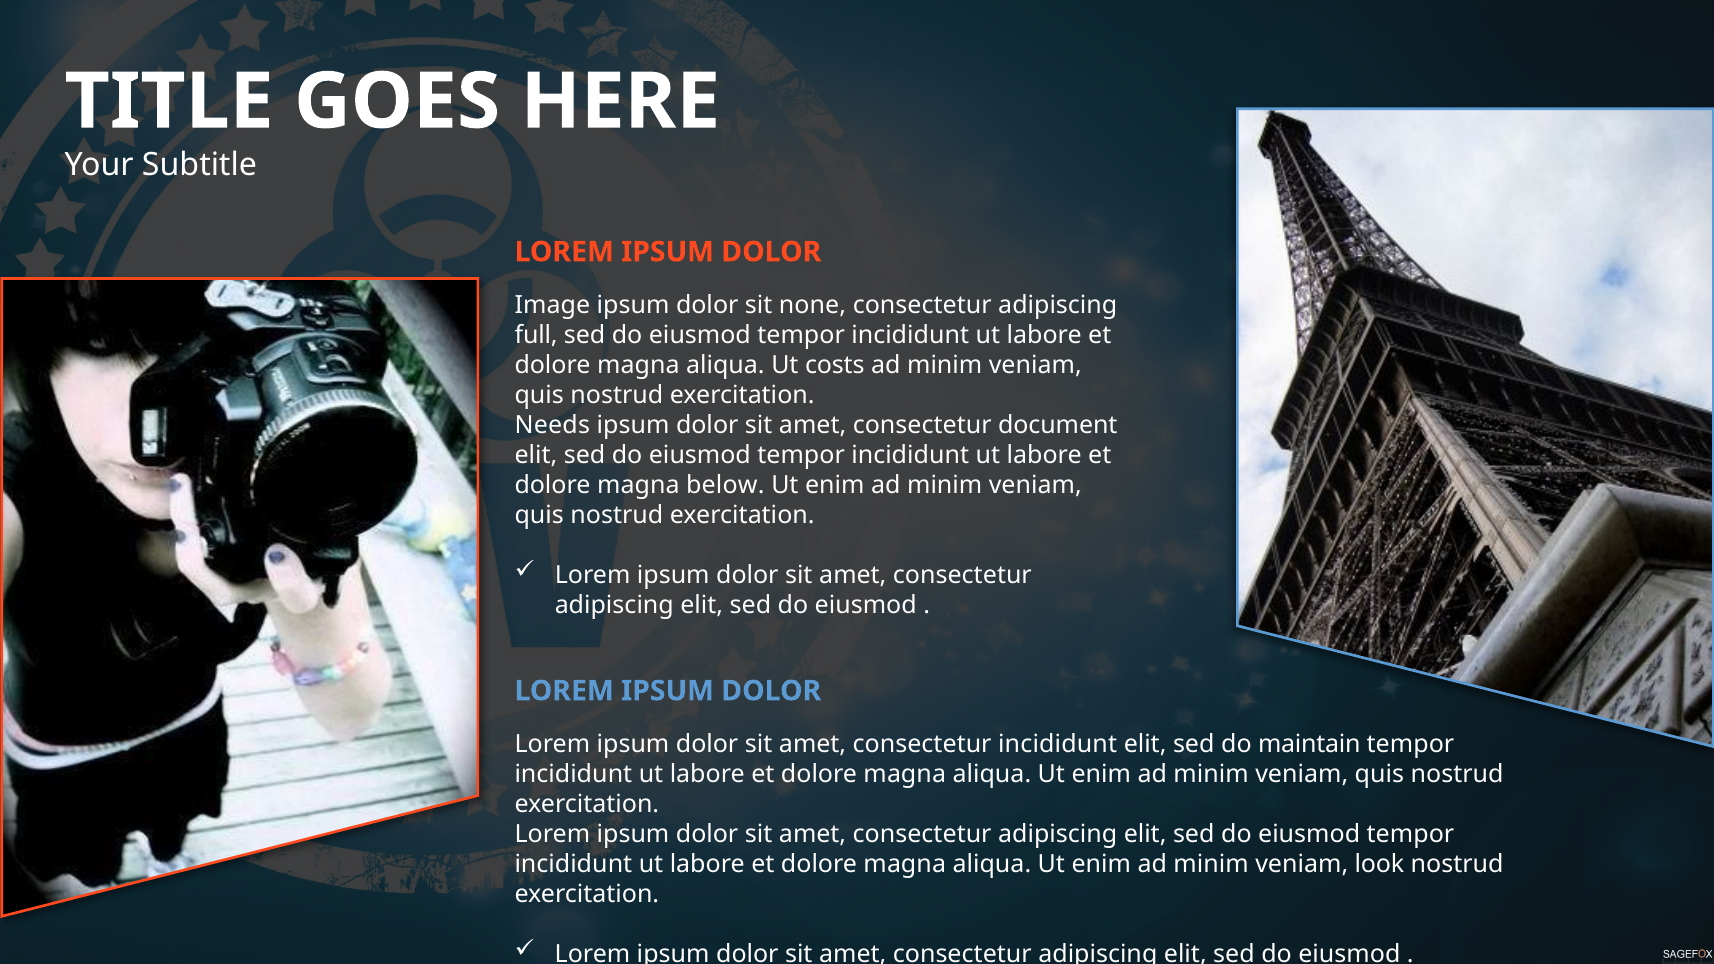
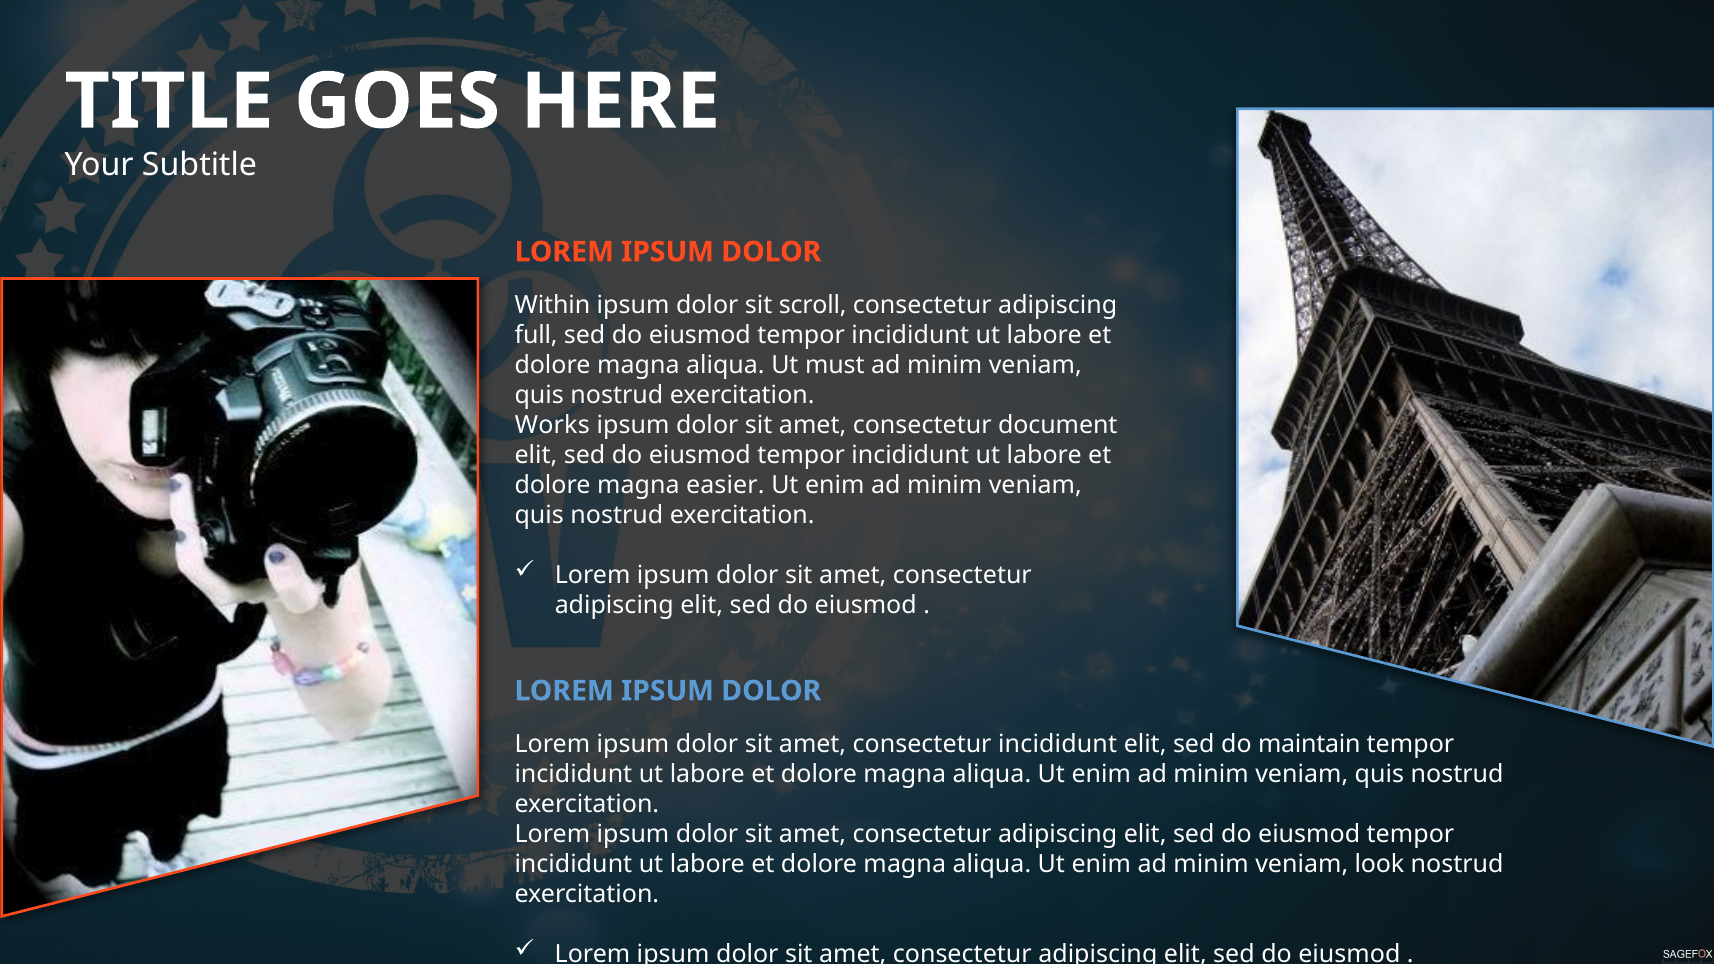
Image: Image -> Within
none: none -> scroll
costs: costs -> must
Needs: Needs -> Works
below: below -> easier
